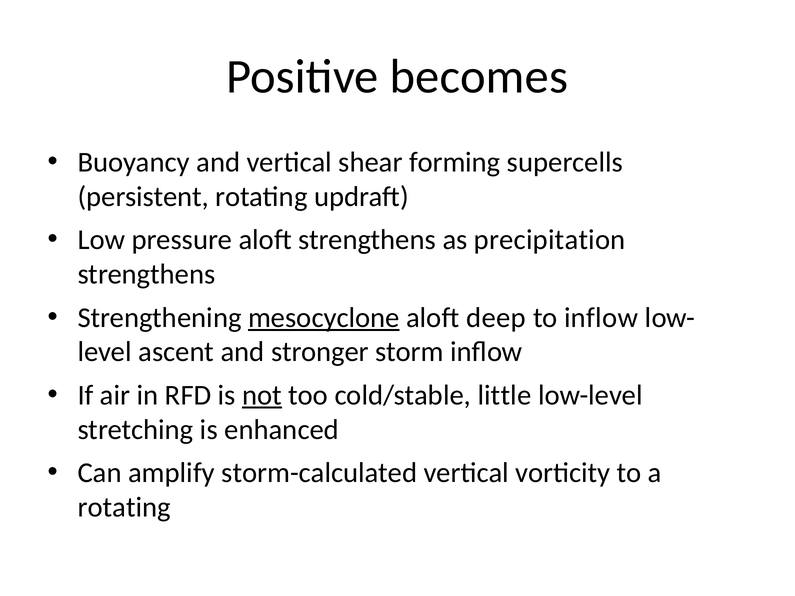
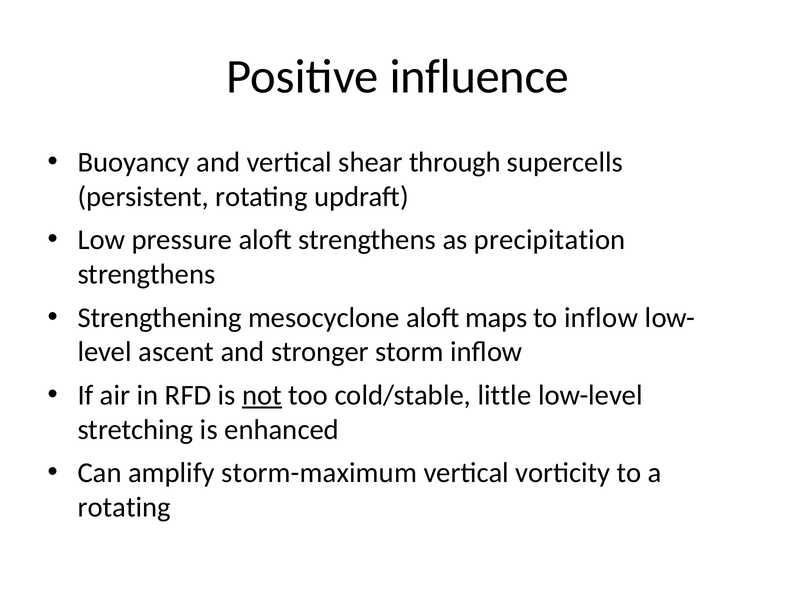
becomes: becomes -> influence
forming: forming -> through
mesocyclone underline: present -> none
deep: deep -> maps
storm-calculated: storm-calculated -> storm-maximum
